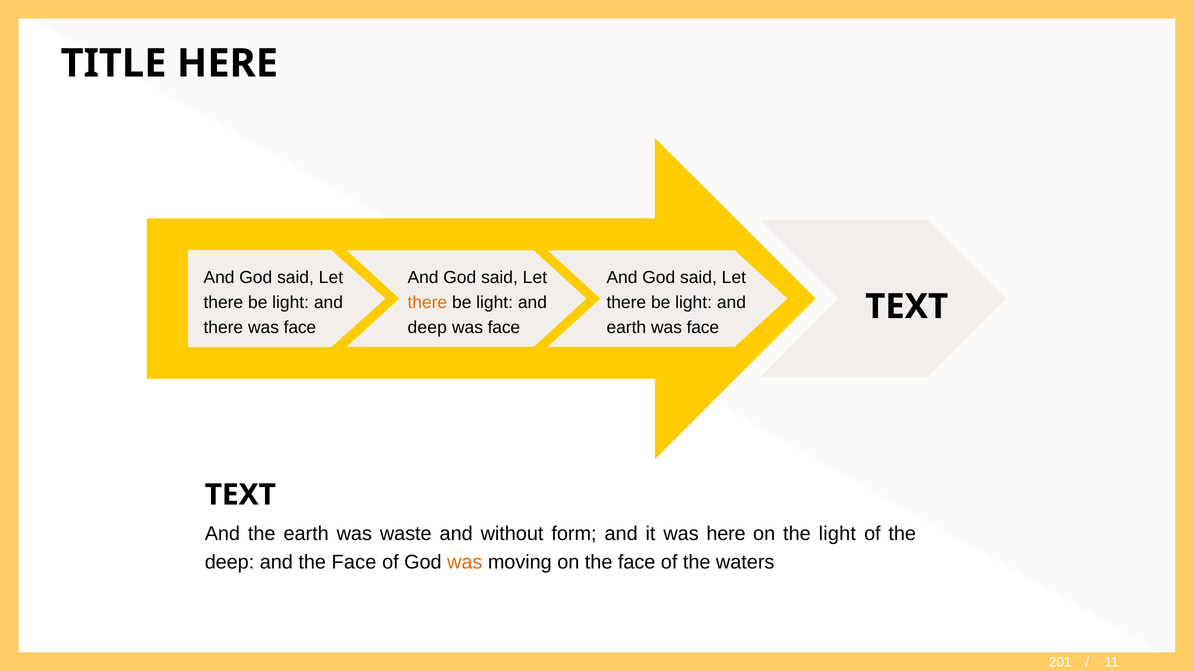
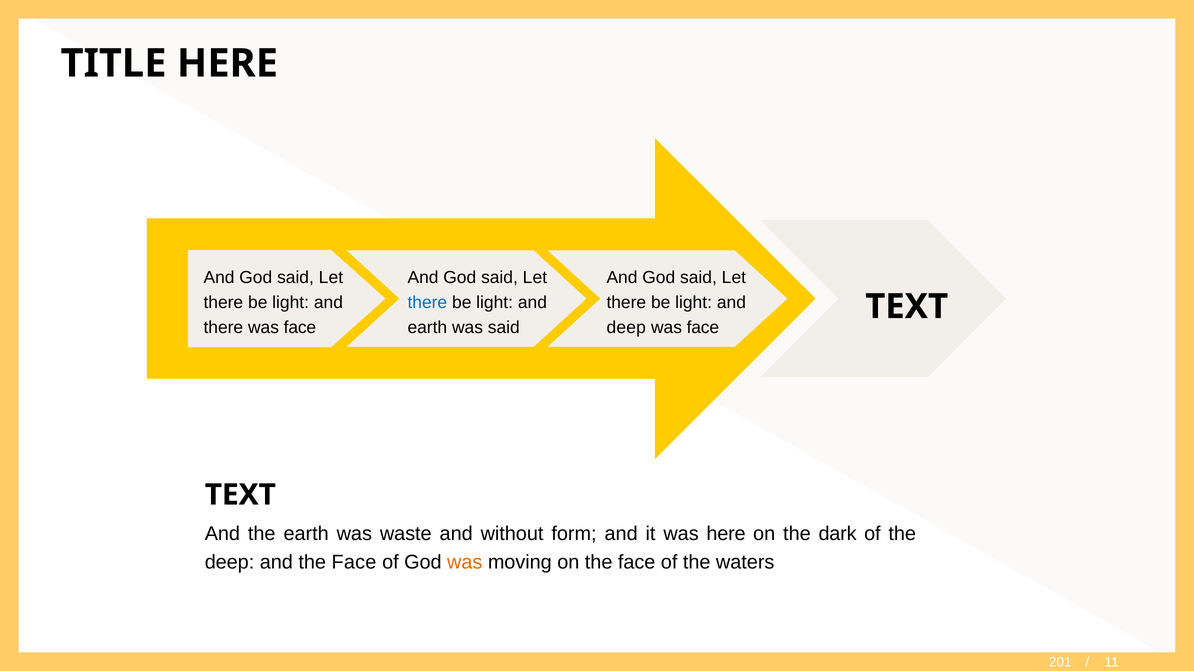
there at (427, 303) colour: orange -> blue
deep at (427, 328): deep -> earth
face at (504, 328): face -> said
earth at (626, 328): earth -> deep
the light: light -> dark
